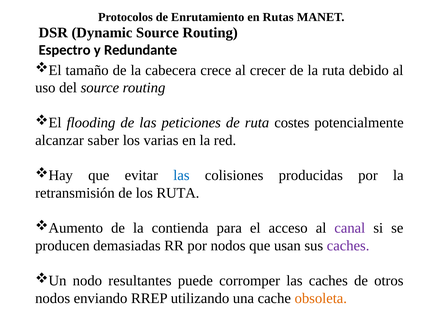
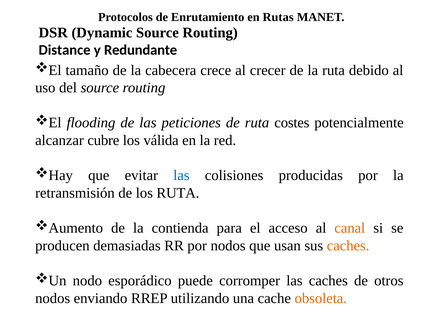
Espectro: Espectro -> Distance
saber: saber -> cubre
varias: varias -> válida
canal colour: purple -> orange
caches at (348, 246) colour: purple -> orange
resultantes: resultantes -> esporádico
